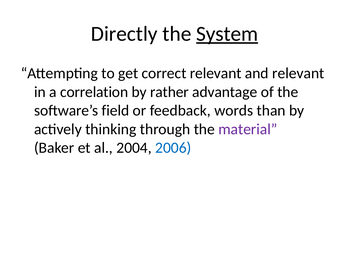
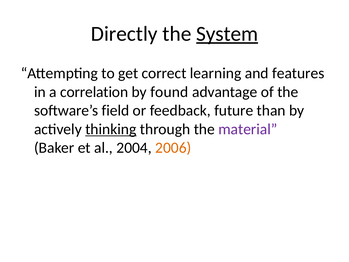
correct relevant: relevant -> learning
and relevant: relevant -> features
rather: rather -> found
words: words -> future
thinking underline: none -> present
2006 colour: blue -> orange
